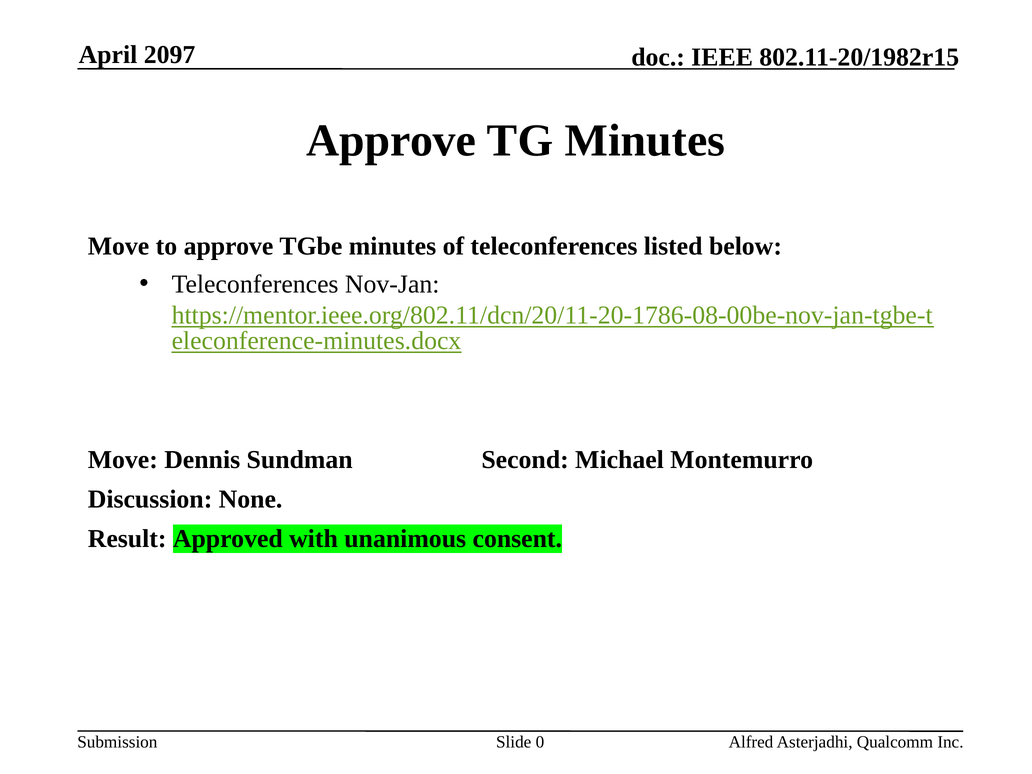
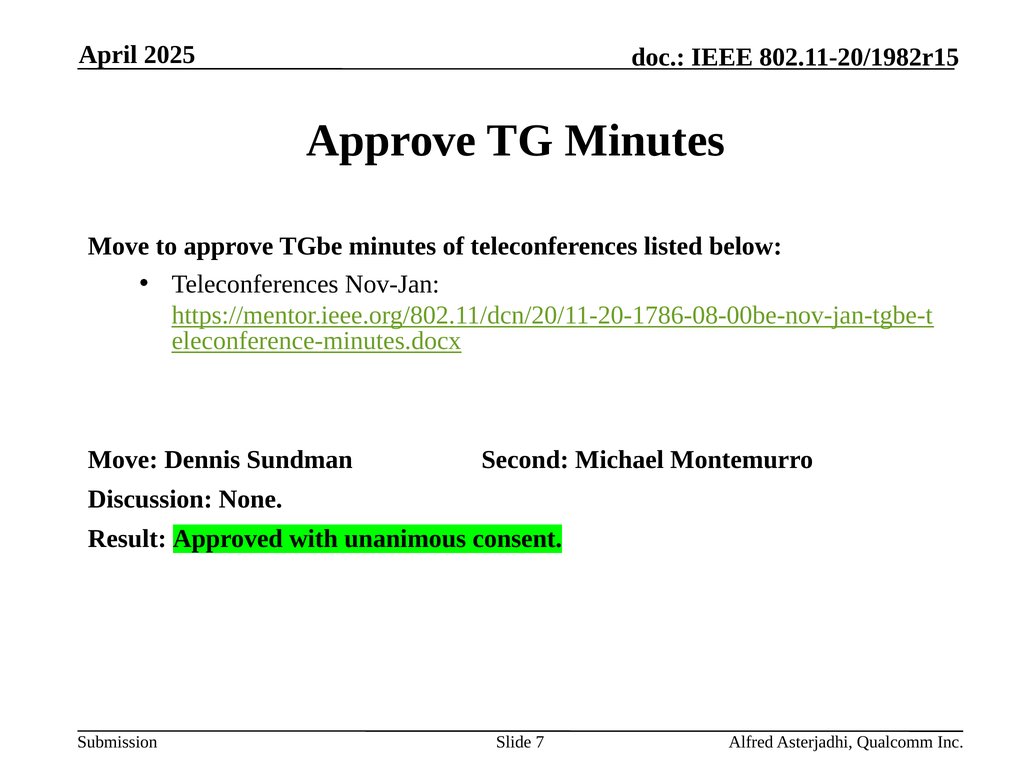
2097: 2097 -> 2025
0: 0 -> 7
